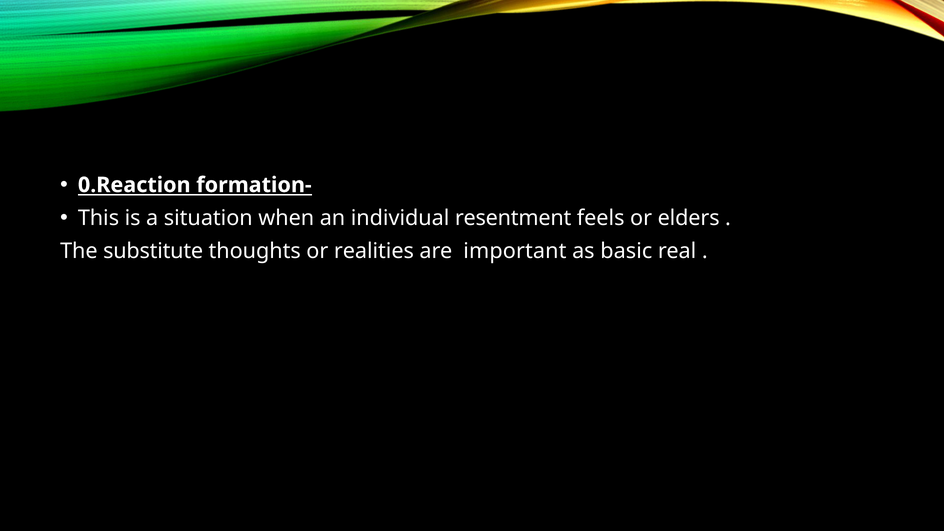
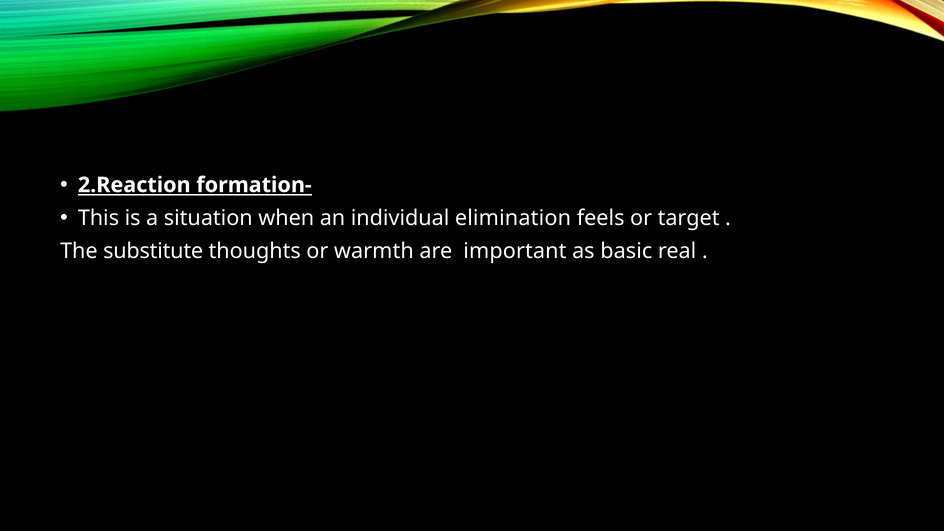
0.Reaction: 0.Reaction -> 2.Reaction
resentment: resentment -> elimination
elders: elders -> target
realities: realities -> warmth
